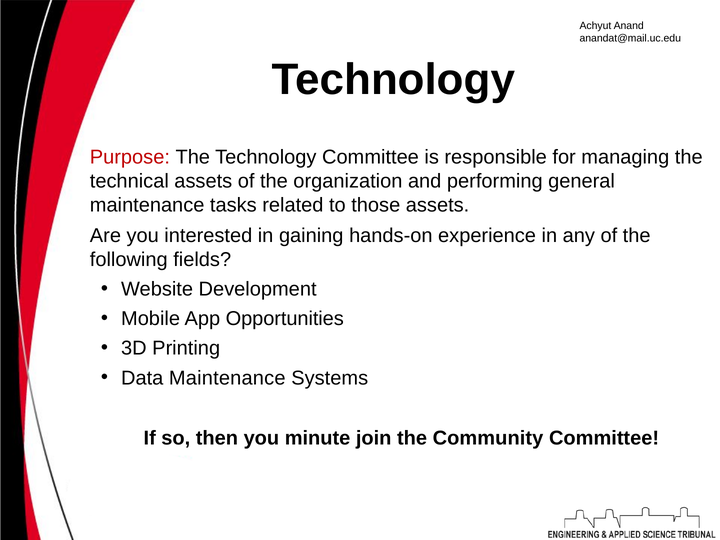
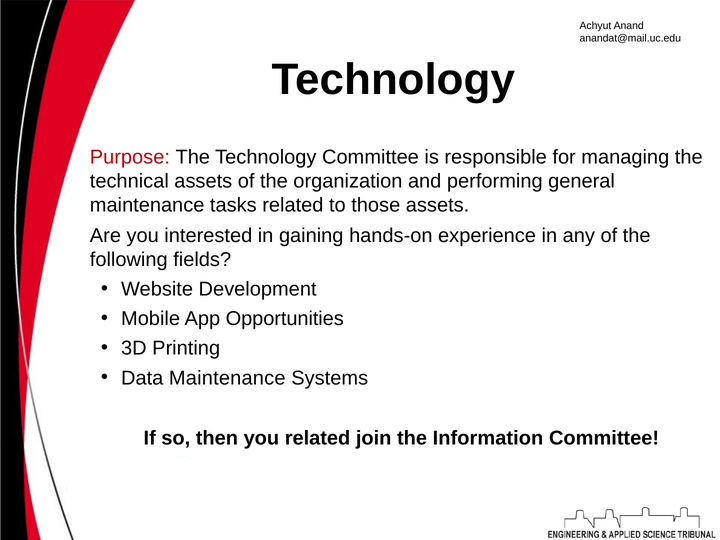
you minute: minute -> related
Community: Community -> Information
